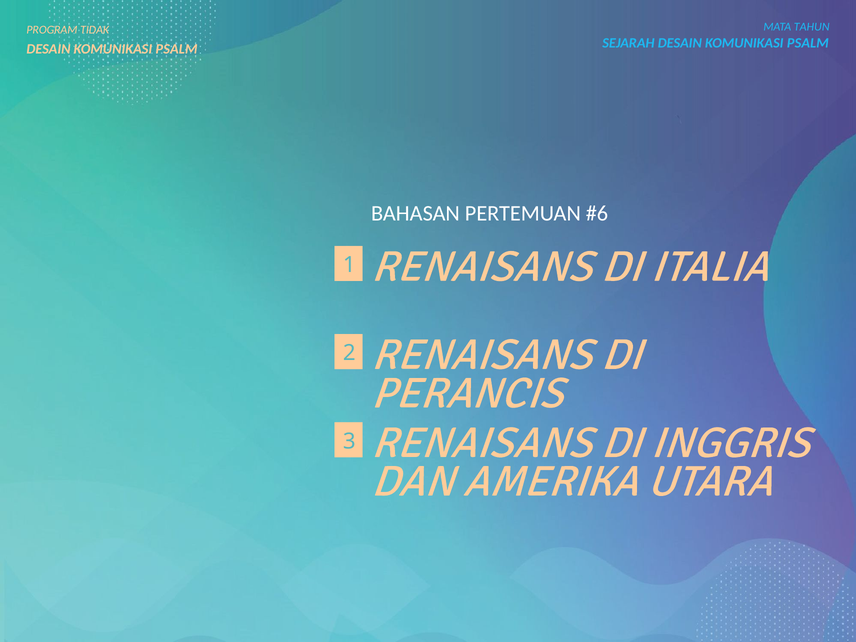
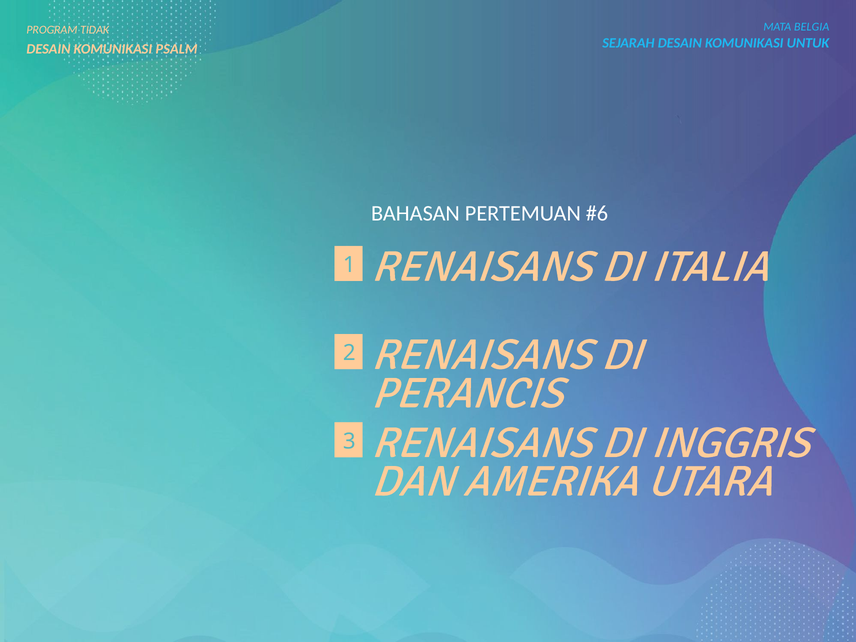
TAHUN: TAHUN -> BELGIA
SEJARAH DESAIN KOMUNIKASI PSALM: PSALM -> UNTUK
